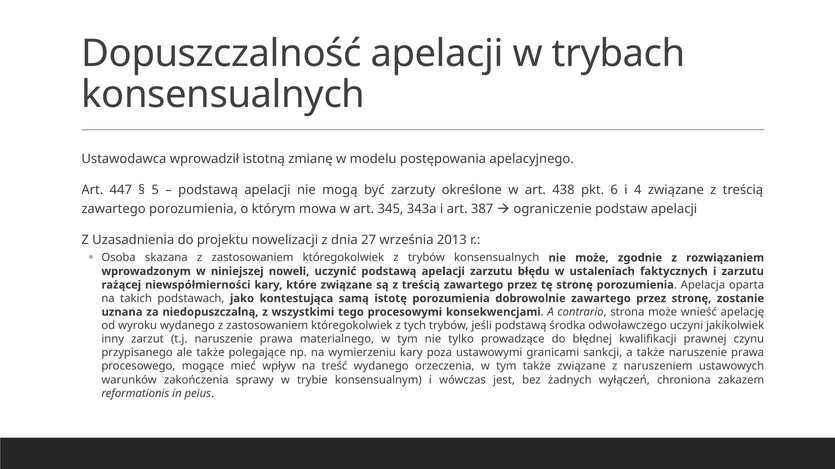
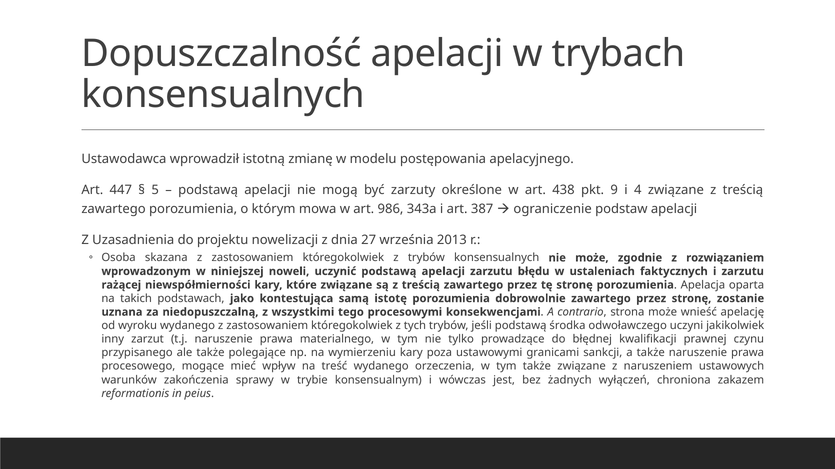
6: 6 -> 9
345: 345 -> 986
